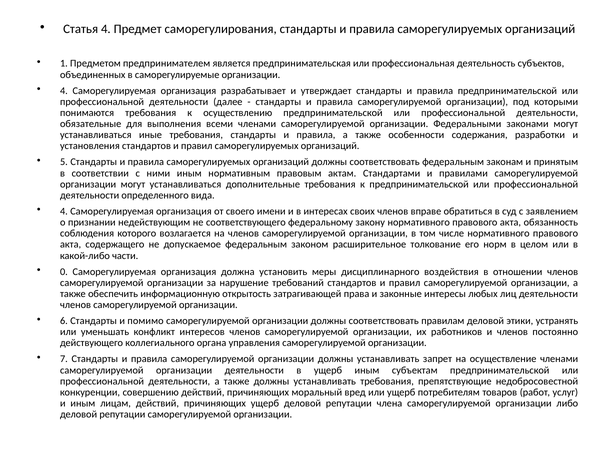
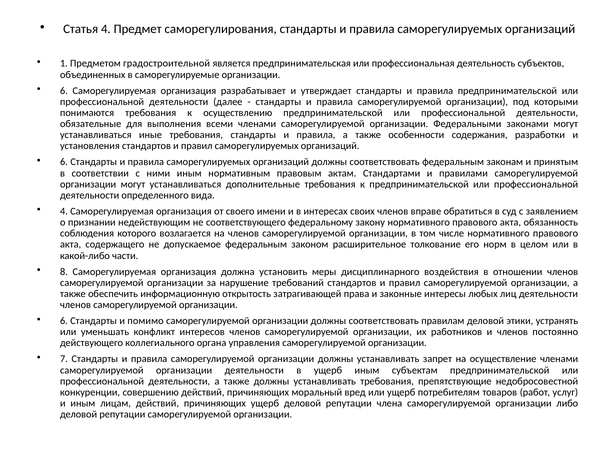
предпринимателем: предпринимателем -> градостроительной
4 at (64, 91): 4 -> 6
5 at (64, 162): 5 -> 6
0: 0 -> 8
